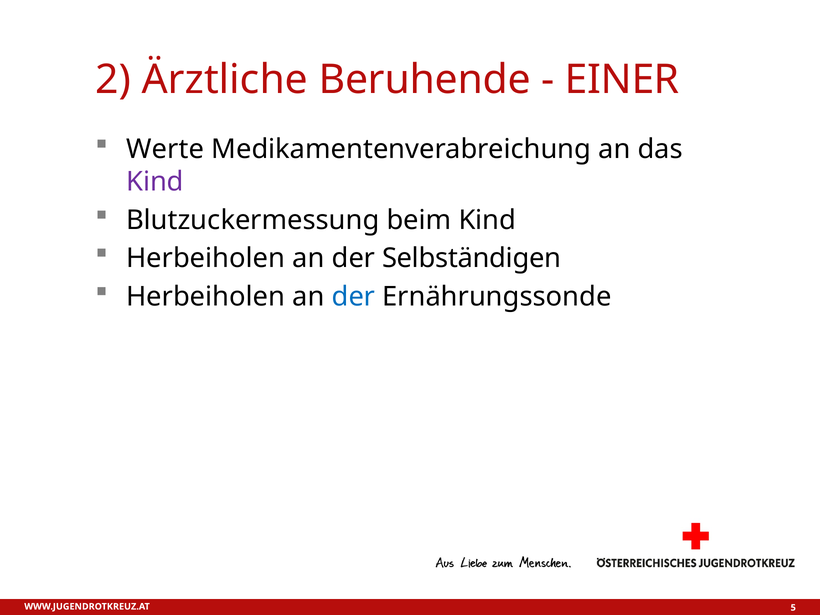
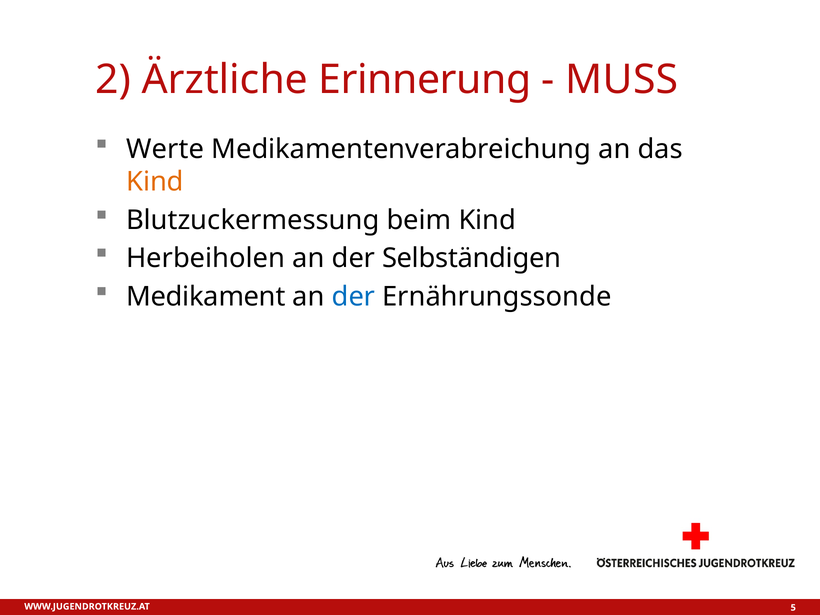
Beruhende: Beruhende -> Erinnerung
EINER: EINER -> MUSS
Kind at (155, 182) colour: purple -> orange
Herbeiholen at (206, 297): Herbeiholen -> Medikament
